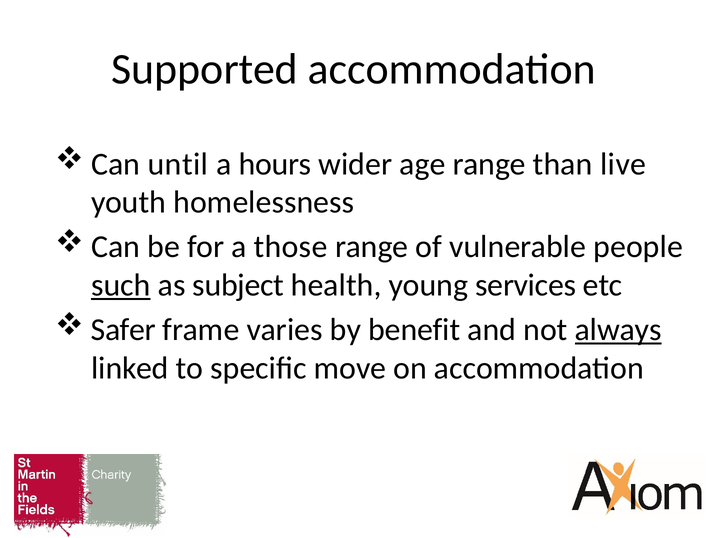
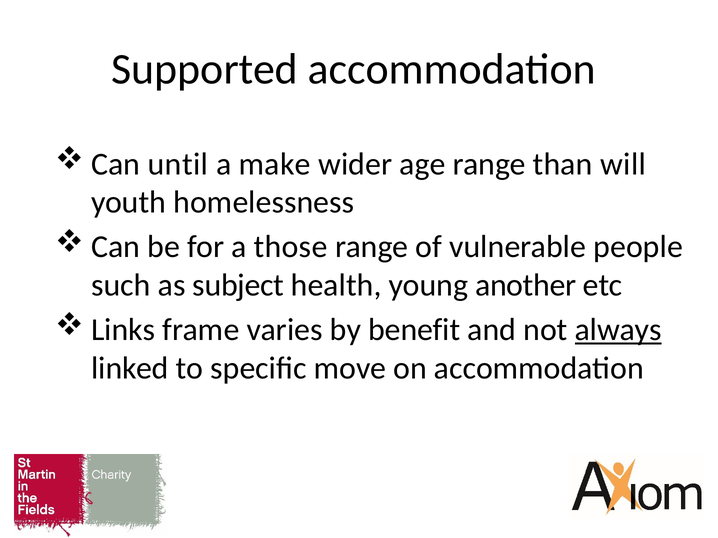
hours: hours -> make
live: live -> will
such underline: present -> none
services: services -> another
Safer: Safer -> Links
